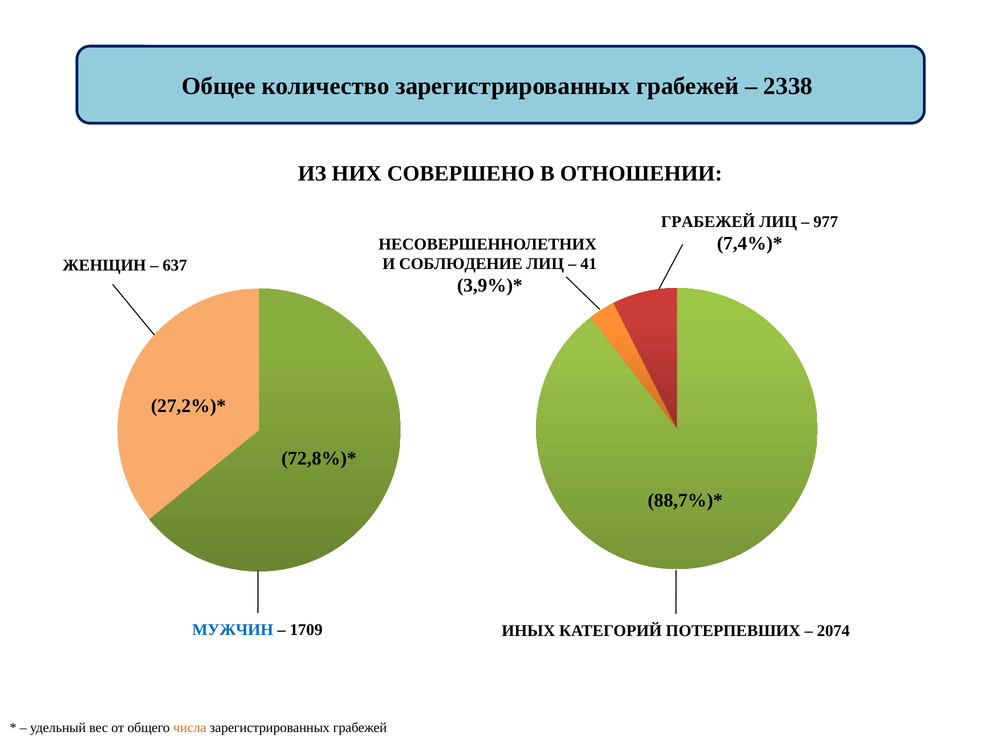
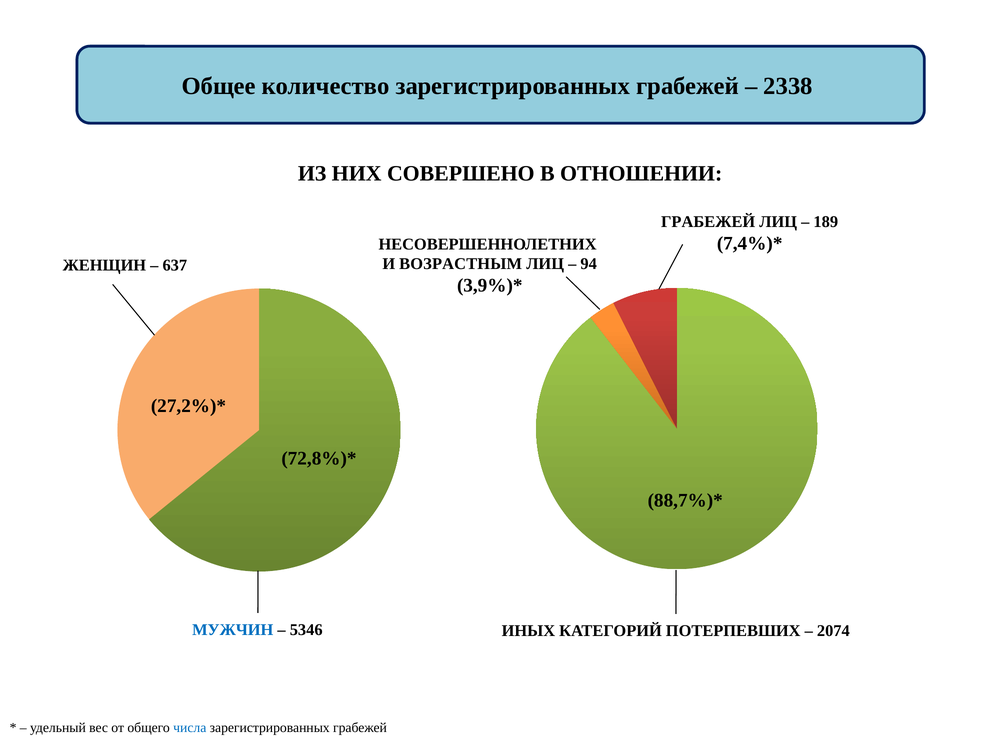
977: 977 -> 189
СОБЛЮДЕНИЕ: СОБЛЮДЕНИЕ -> ВОЗРАСТНЫМ
41: 41 -> 94
1709: 1709 -> 5346
числа colour: orange -> blue
